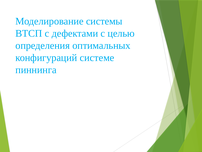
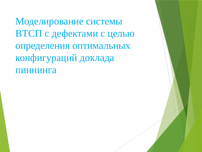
системе: системе -> доклада
